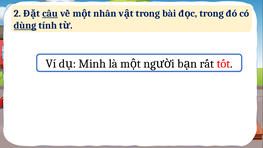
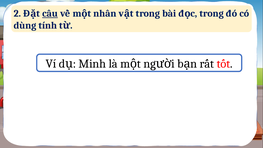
dùng underline: present -> none
